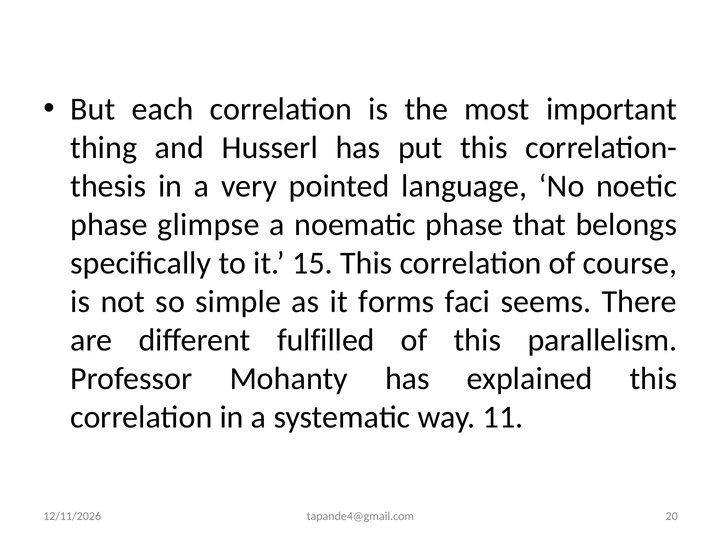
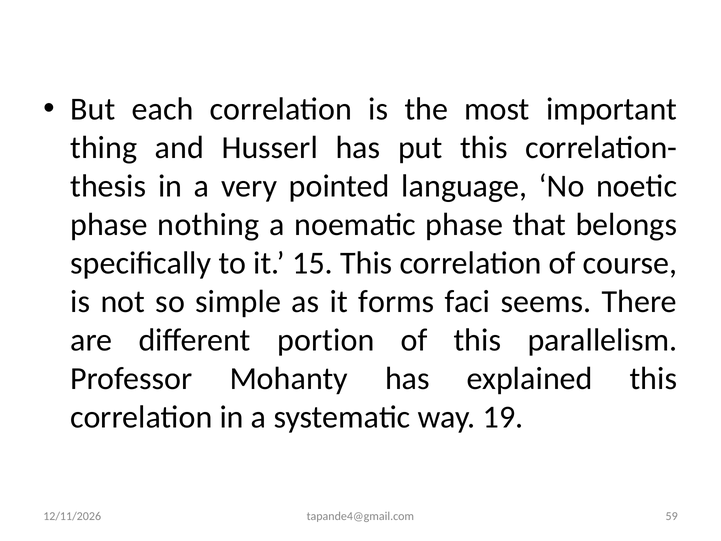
glimpse: glimpse -> nothing
fulfilled: fulfilled -> portion
11: 11 -> 19
20: 20 -> 59
